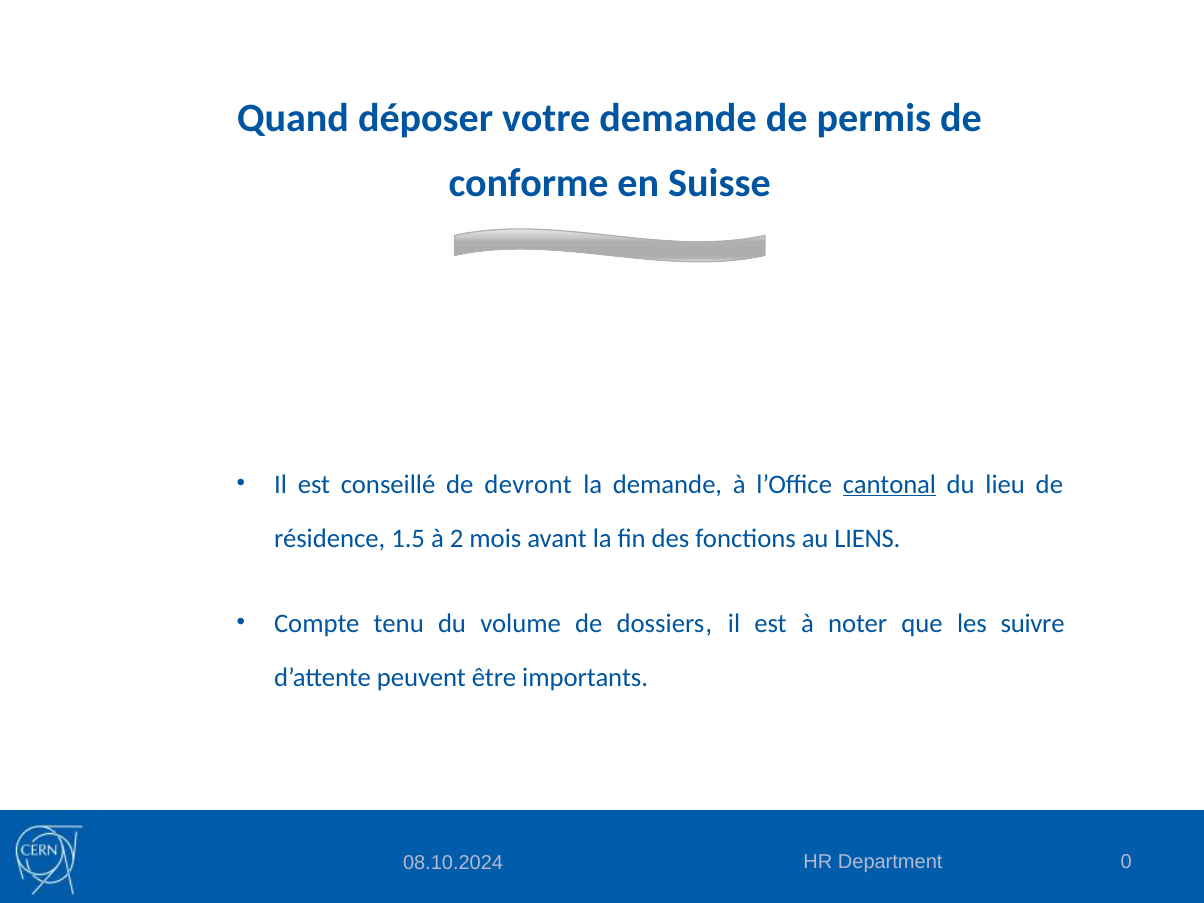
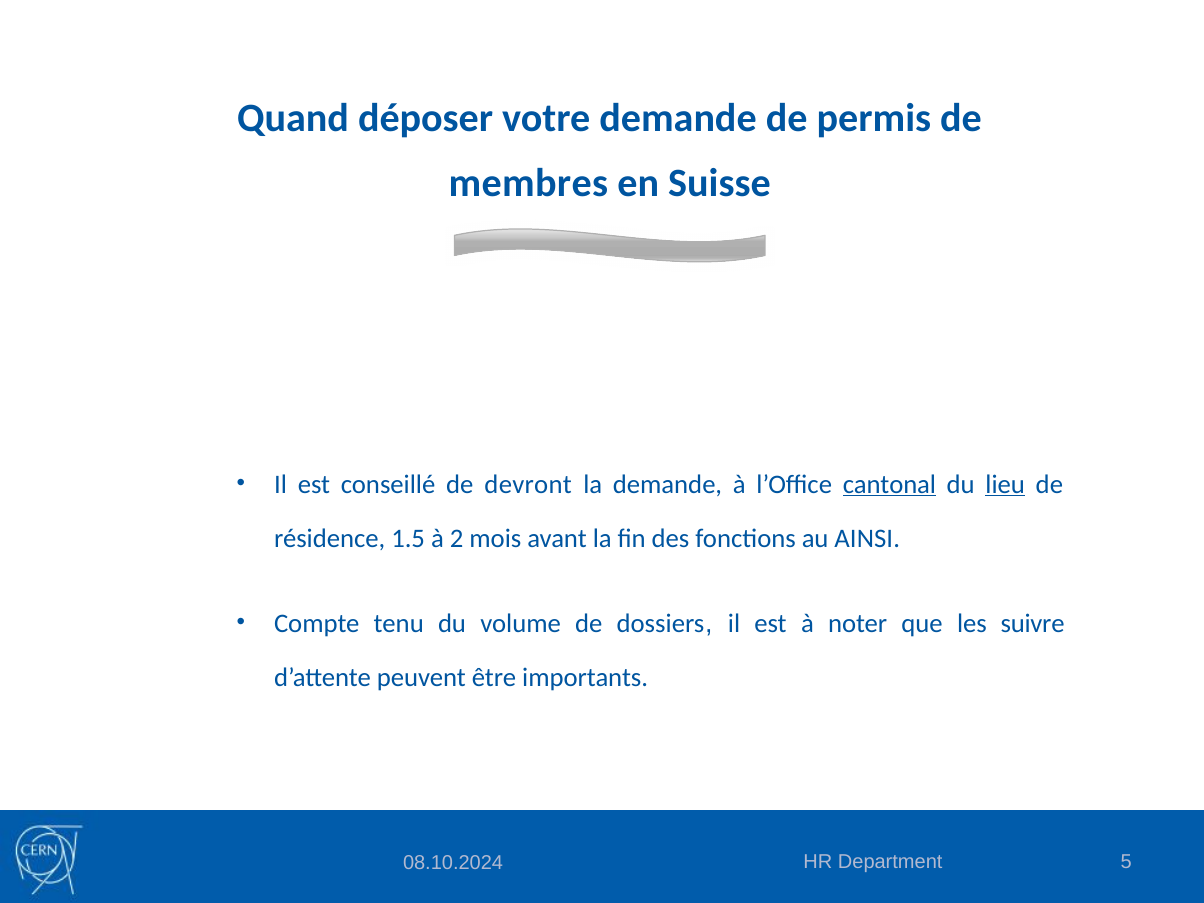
conforme: conforme -> membres
lieu underline: none -> present
LIENS: LIENS -> AINSI
0: 0 -> 5
